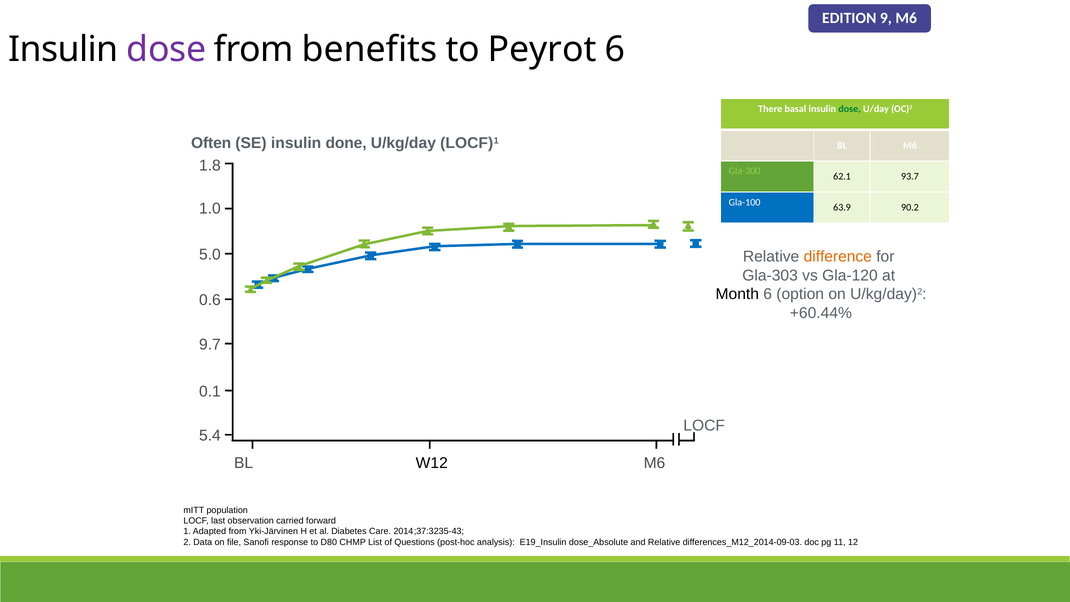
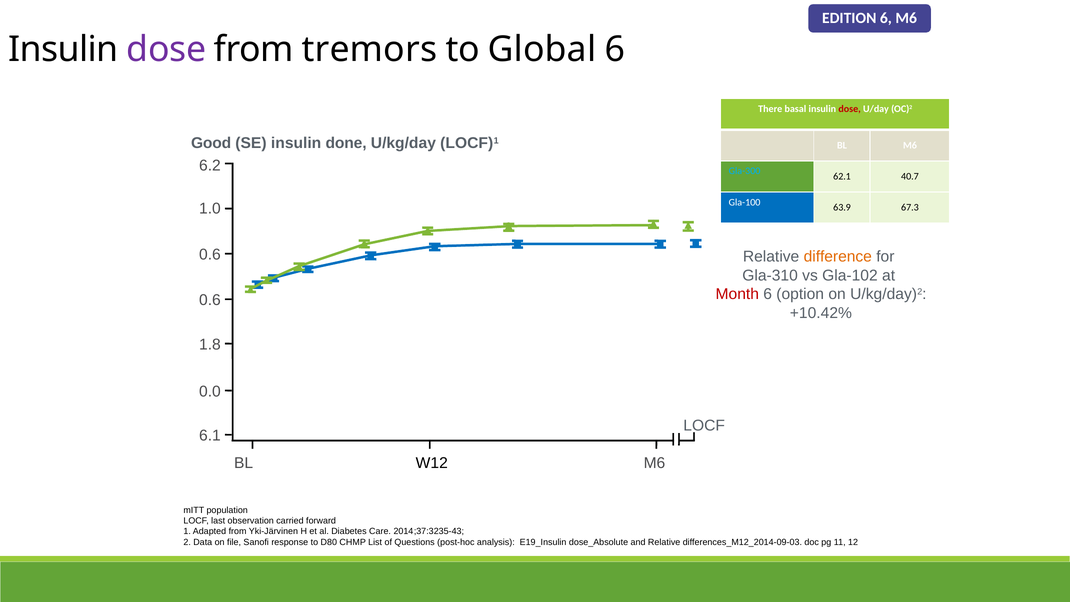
EDITION 9: 9 -> 6
benefits: benefits -> tremors
Peyrot: Peyrot -> Global
dose at (850, 109) colour: green -> red
Often: Often -> Good
1.8: 1.8 -> 6.2
Gla-300 colour: light green -> light blue
93.7: 93.7 -> 40.7
90.2: 90.2 -> 67.3
5.0 at (210, 255): 5.0 -> 0.6
Gla-303: Gla-303 -> Gla-310
Gla-120: Gla-120 -> Gla-102
Month colour: black -> red
+60.44%: +60.44% -> +10.42%
9.7: 9.7 -> 1.8
0.1: 0.1 -> 0.0
5.4: 5.4 -> 6.1
